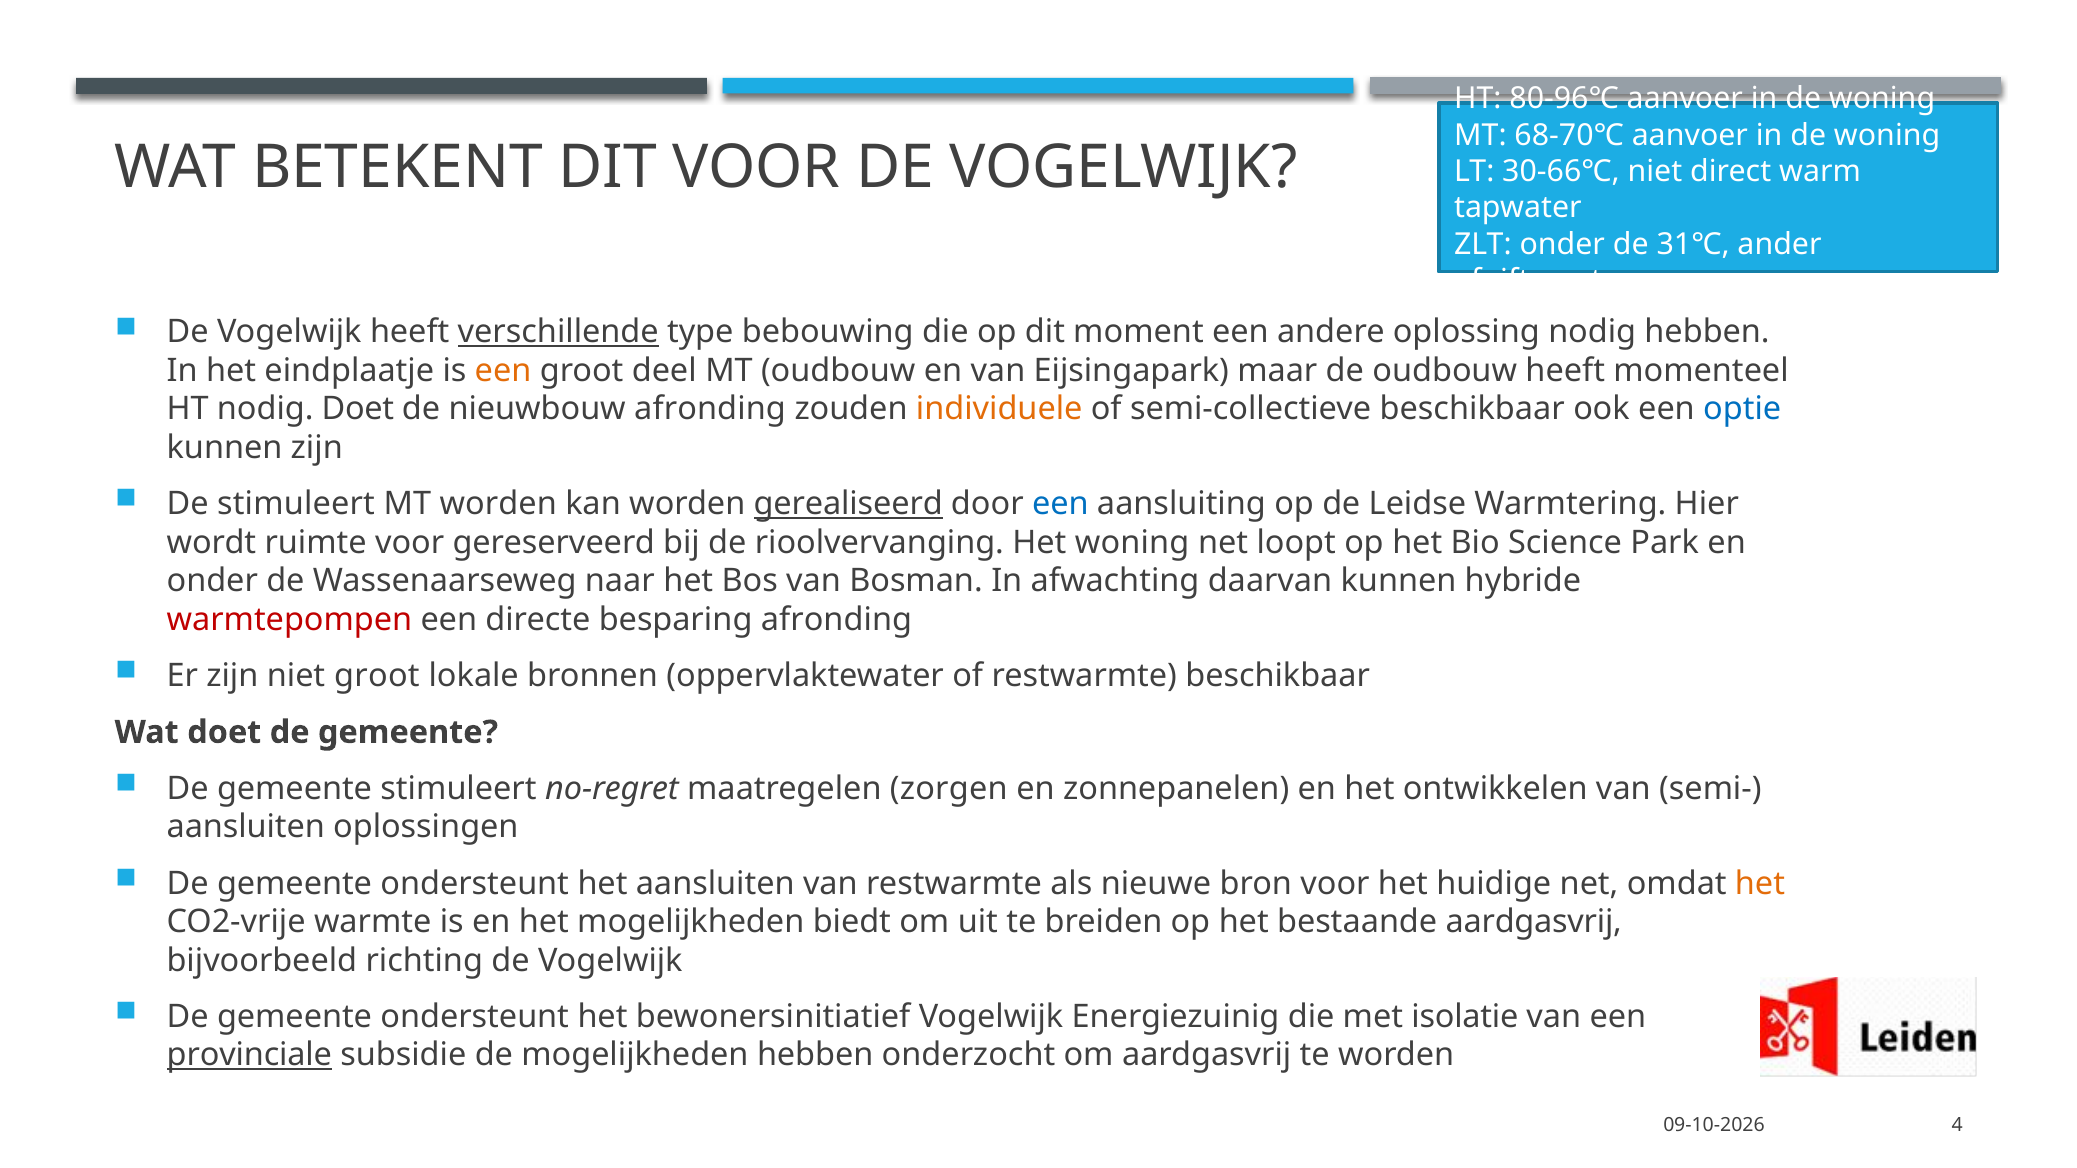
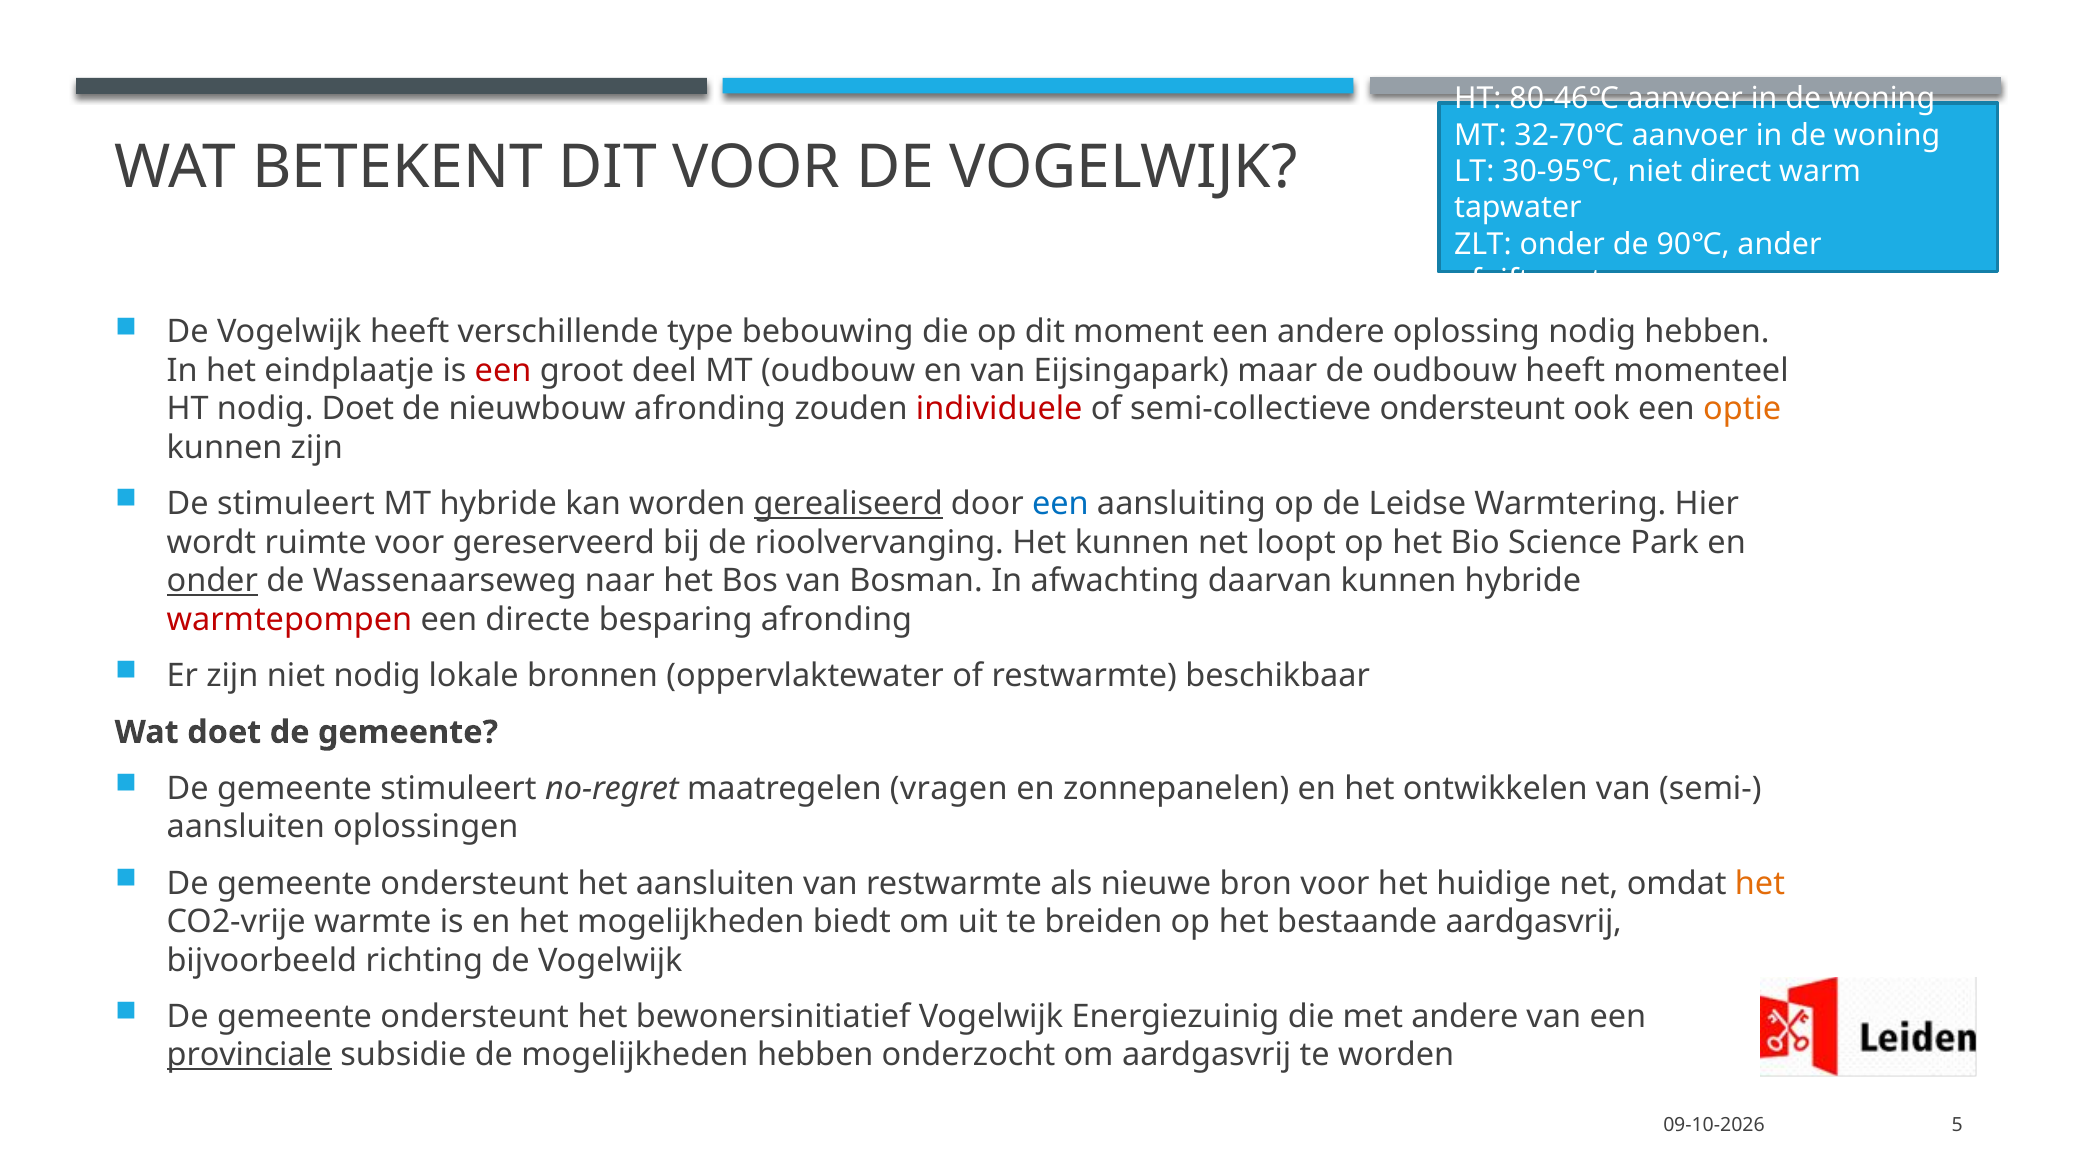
80-96℃: 80-96℃ -> 80-46℃
68-70℃: 68-70℃ -> 32-70℃
30-66℃: 30-66℃ -> 30-95℃
31℃: 31℃ -> 90℃
verschillende underline: present -> none
een at (503, 371) colour: orange -> red
individuele colour: orange -> red
semi-collectieve beschikbaar: beschikbaar -> ondersteunt
optie colour: blue -> orange
MT worden: worden -> hybride
Het woning: woning -> kunnen
onder at (212, 581) underline: none -> present
niet groot: groot -> nodig
zorgen: zorgen -> vragen
met isolatie: isolatie -> andere
4: 4 -> 5
